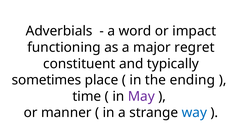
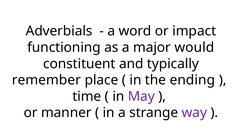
regret: regret -> would
sometimes: sometimes -> remember
way colour: blue -> purple
